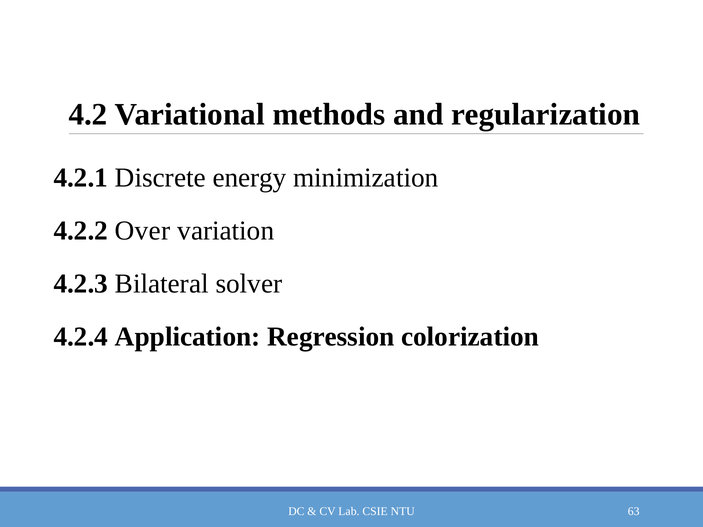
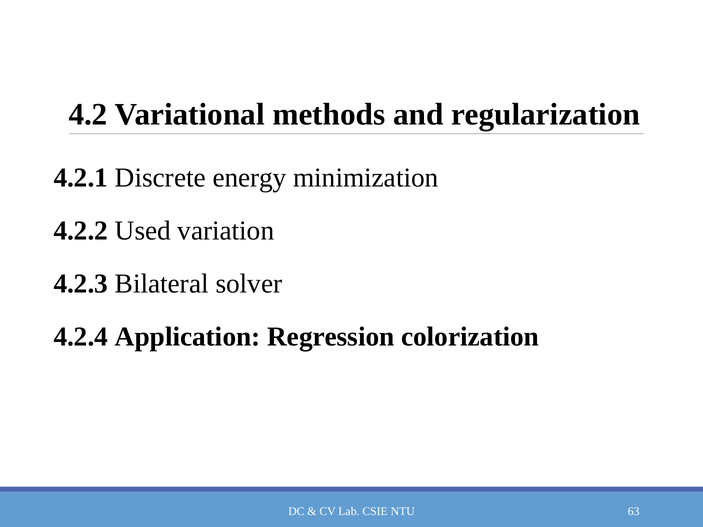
Over: Over -> Used
